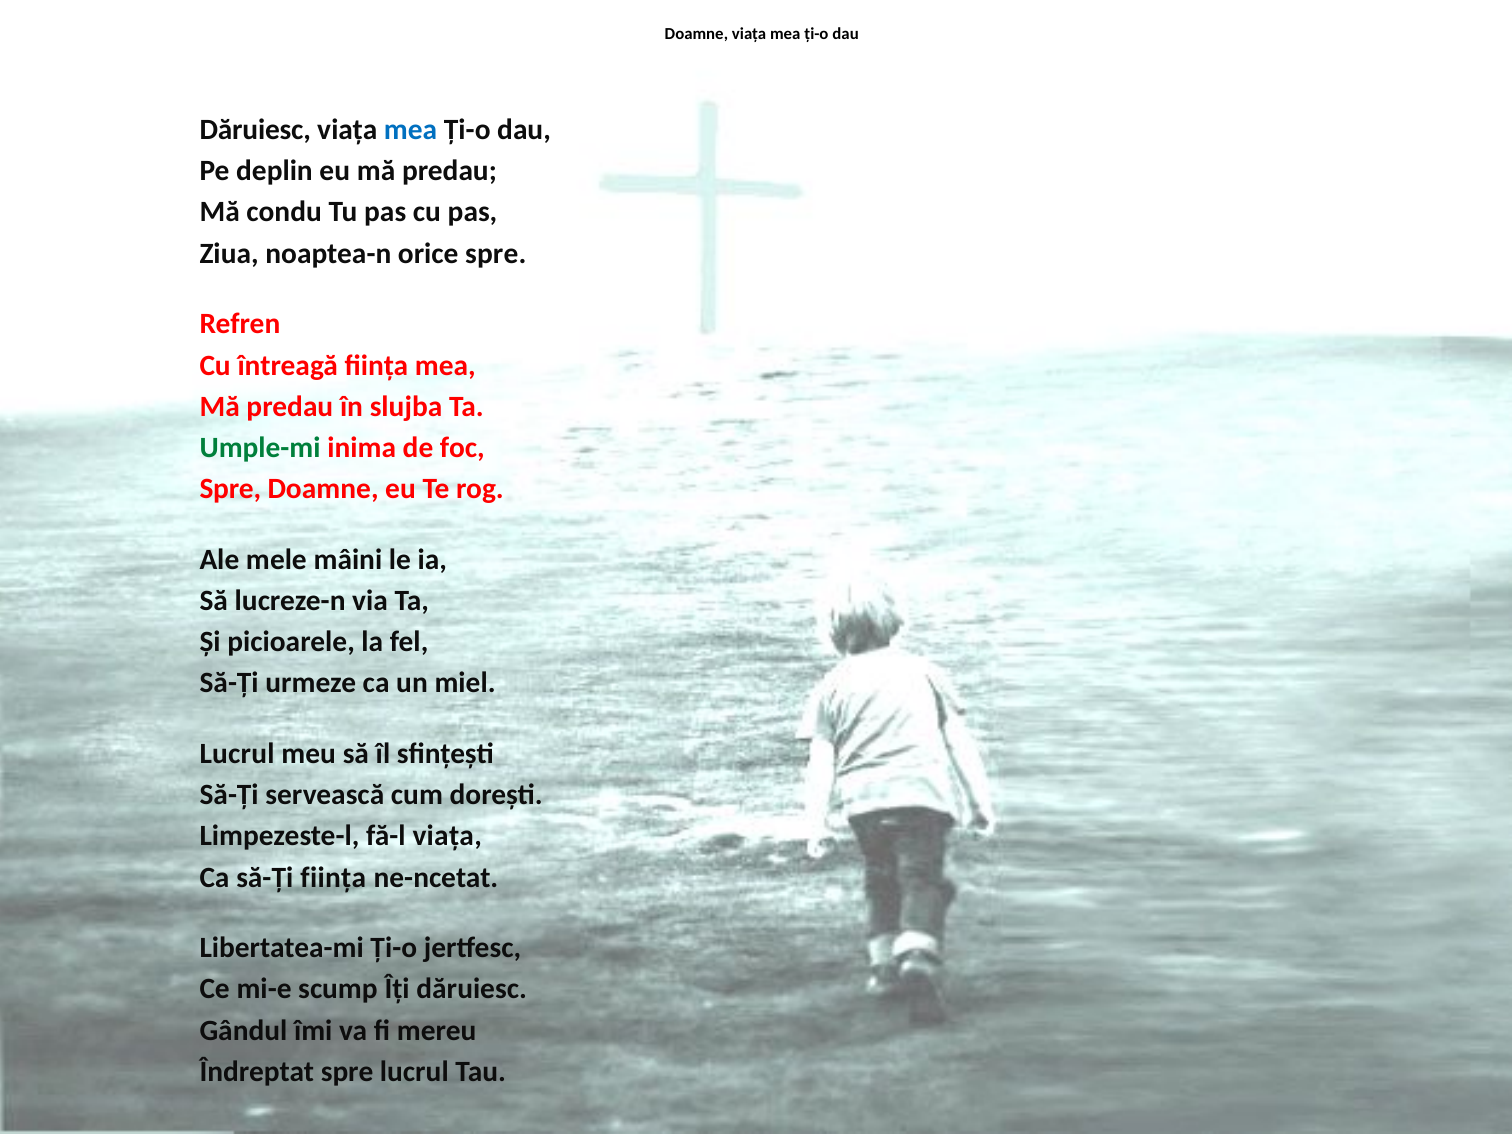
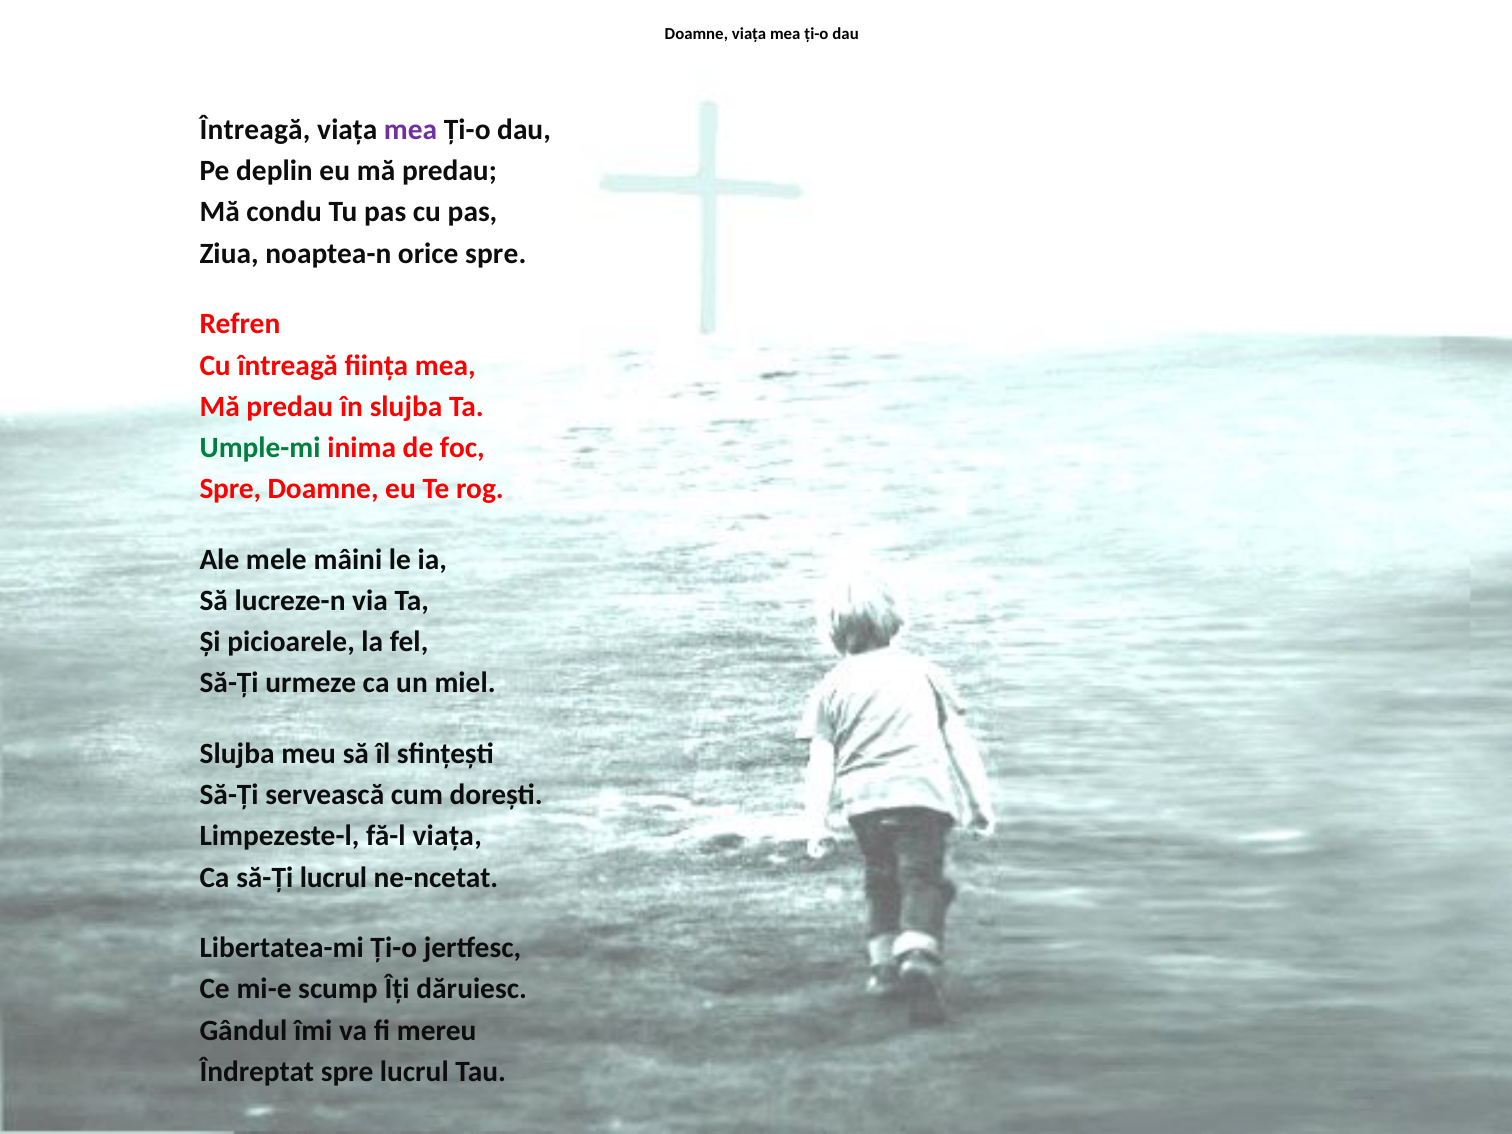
Dăruiesc at (255, 130): Dăruiesc -> Întreagă
mea at (411, 130) colour: blue -> purple
Lucrul at (237, 754): Lucrul -> Slujba
să-Ți ființa: ființa -> lucrul
